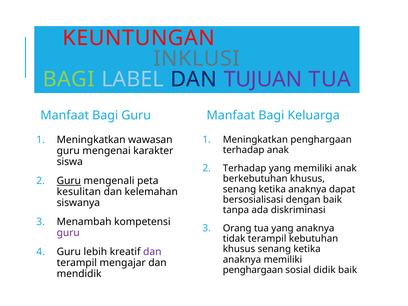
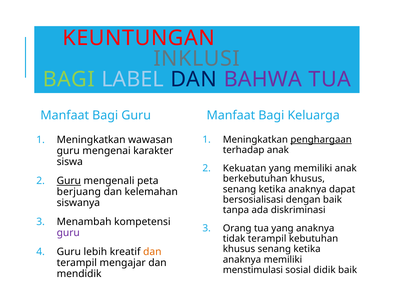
TUJUAN: TUJUAN -> BAHWA
penghargaan at (321, 140) underline: none -> present
Terhadap at (245, 168): Terhadap -> Kekuatan
kesulitan: kesulitan -> berjuang
dan at (152, 252) colour: purple -> orange
penghargaan at (253, 270): penghargaan -> menstimulasi
